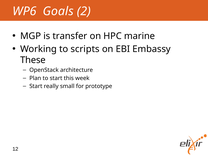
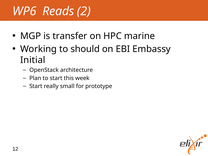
Goals: Goals -> Reads
scripts: scripts -> should
These: These -> Initial
